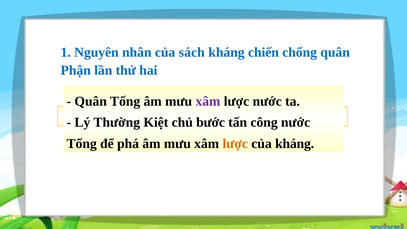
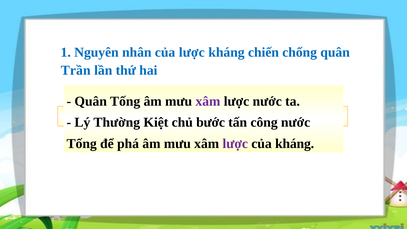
của sách: sách -> lược
Phận: Phận -> Trần
lược at (235, 144) colour: orange -> purple
